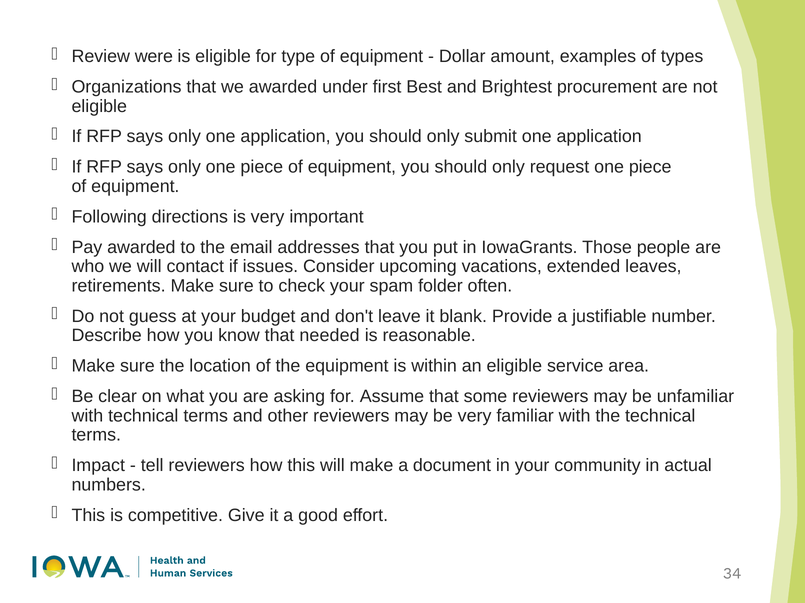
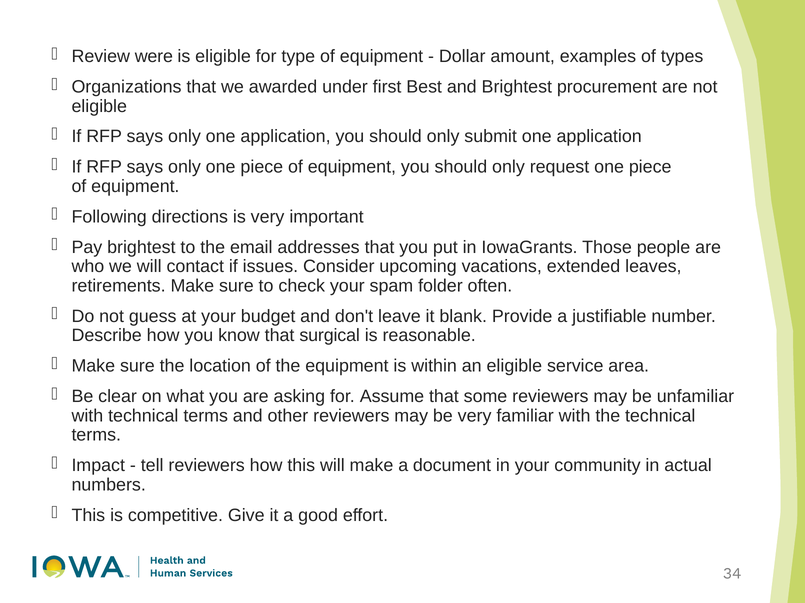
Pay awarded: awarded -> brightest
needed: needed -> surgical
